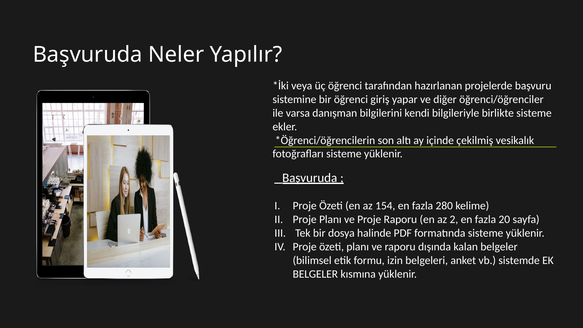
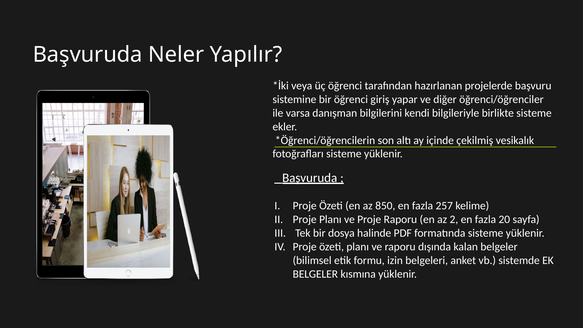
154: 154 -> 850
280: 280 -> 257
